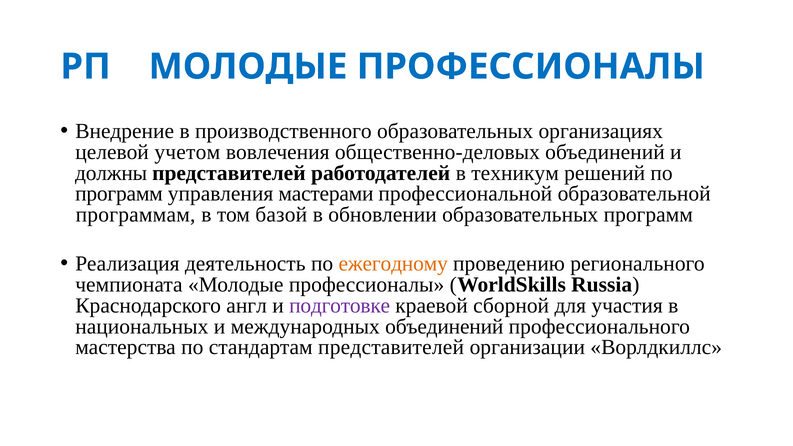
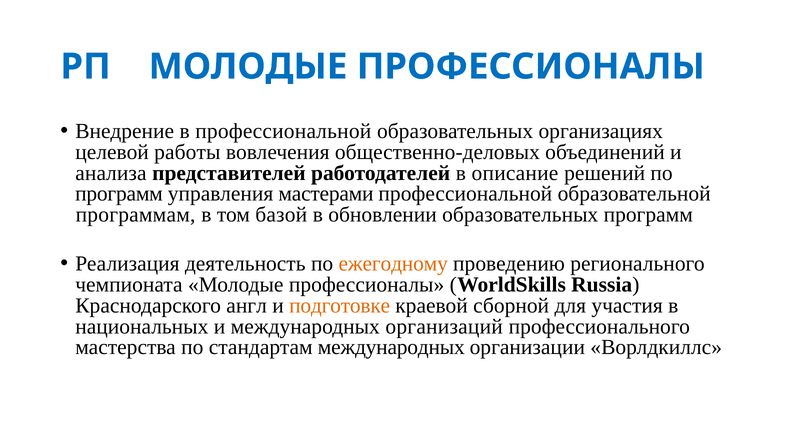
в производственного: производственного -> профессиональной
учетом: учетом -> работы
должны: должны -> анализа
техникум: техникум -> описание
подготовке colour: purple -> orange
международных объединений: объединений -> организаций
стандартам представителей: представителей -> международных
